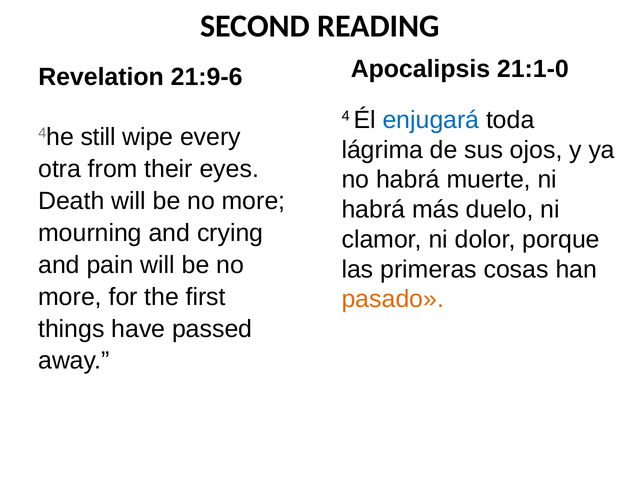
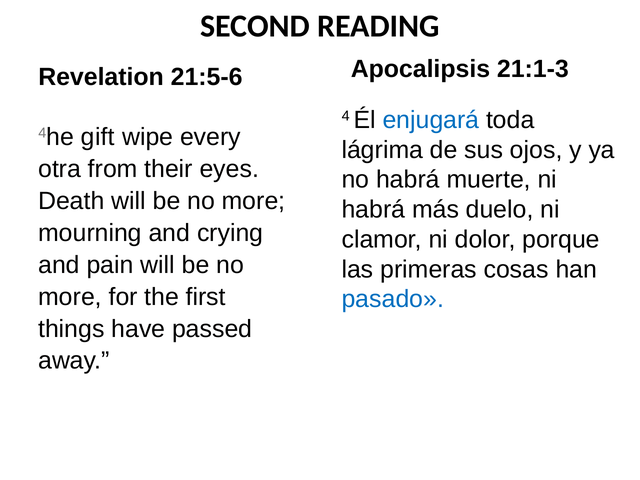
21:9-6: 21:9-6 -> 21:5-6
21:1-0: 21:1-0 -> 21:1-3
still: still -> gift
pasado colour: orange -> blue
